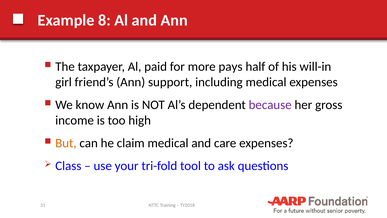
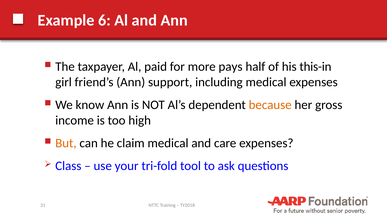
8: 8 -> 6
will-in: will-in -> this-in
because colour: purple -> orange
